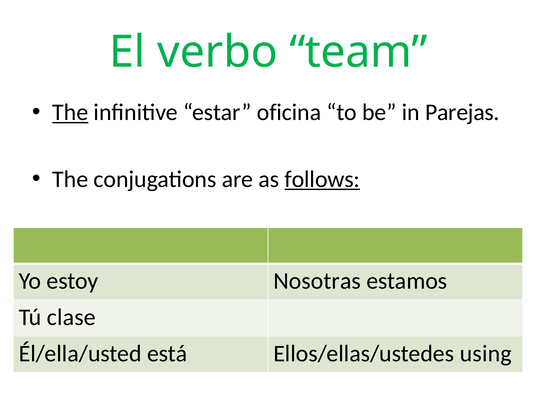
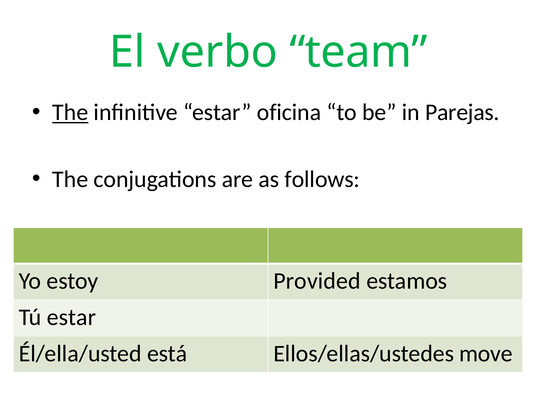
follows underline: present -> none
Nosotras: Nosotras -> Provided
Tú clase: clase -> estar
using: using -> move
